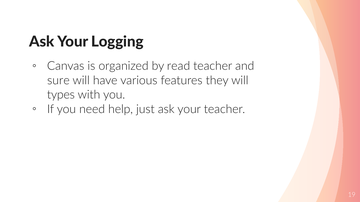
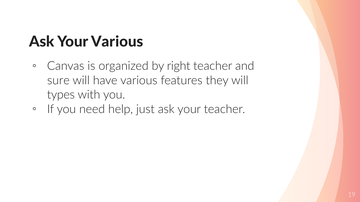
Your Logging: Logging -> Various
read: read -> right
